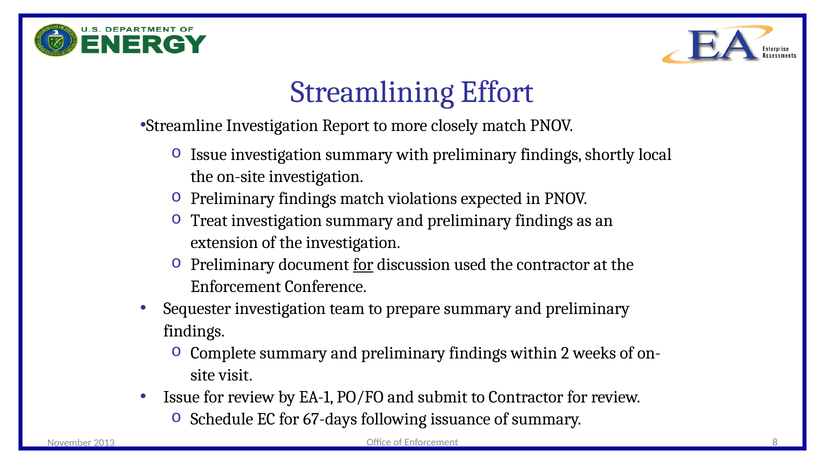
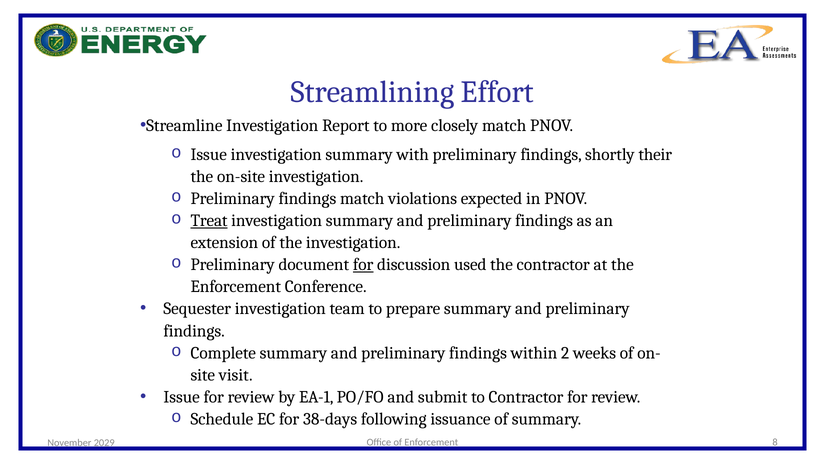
local: local -> their
Treat underline: none -> present
67-days: 67-days -> 38-days
2013: 2013 -> 2029
